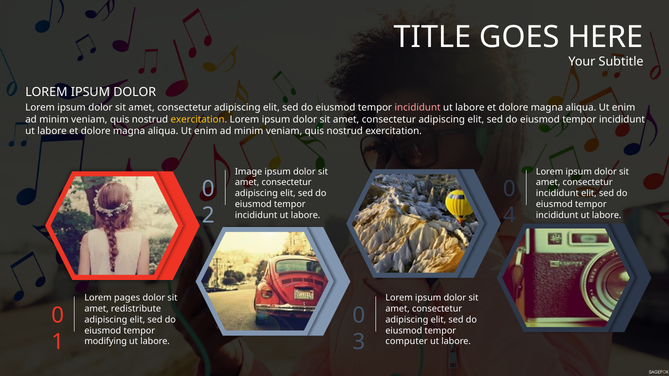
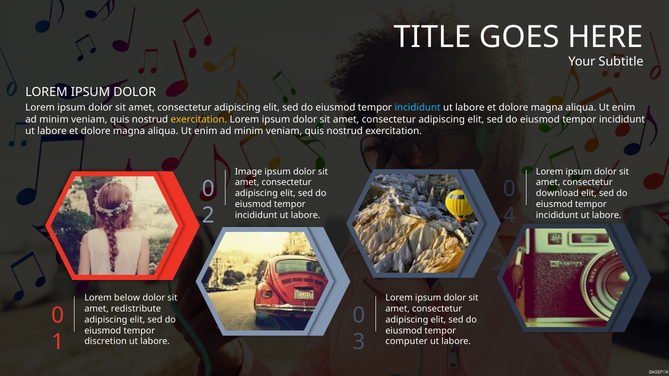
incididunt at (418, 108) colour: pink -> light blue
incididunt at (557, 193): incididunt -> download
pages: pages -> below
modifying: modifying -> discretion
